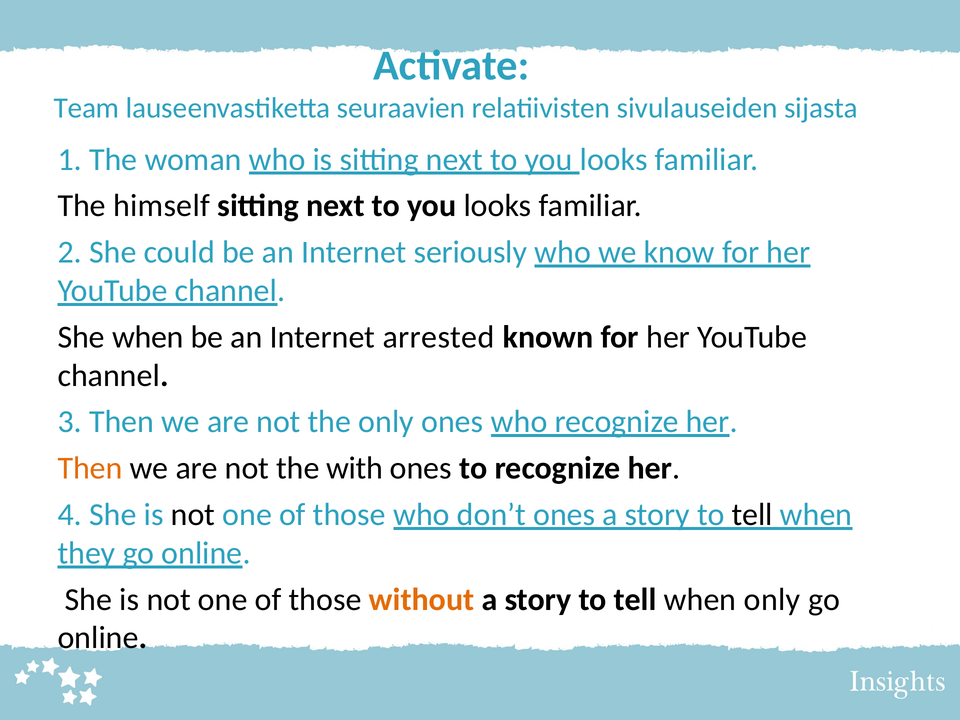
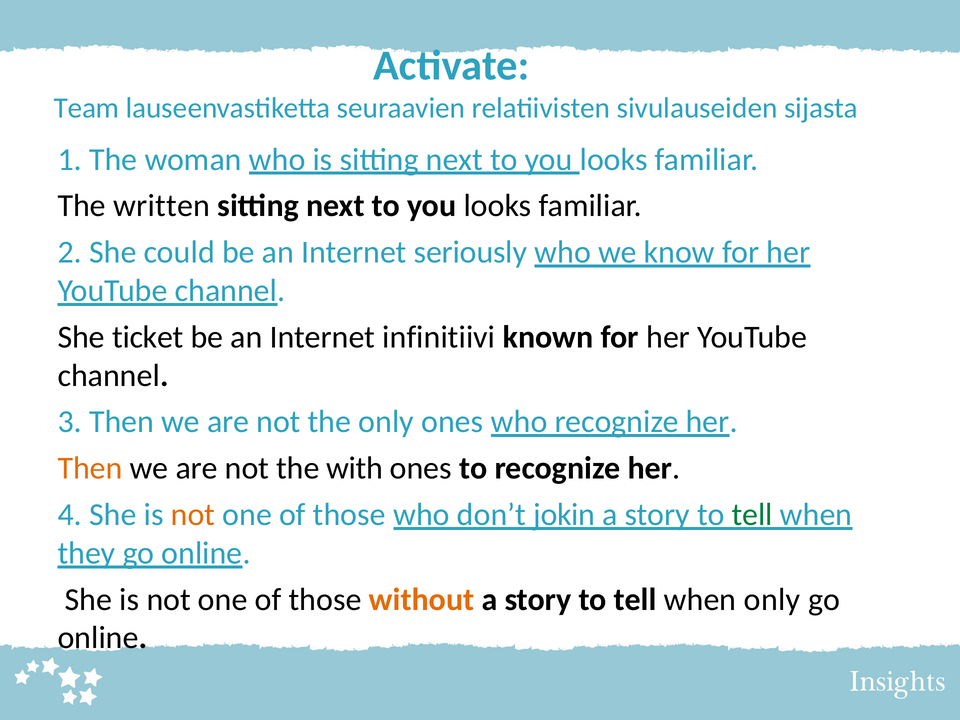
himself: himself -> written
She when: when -> ticket
arrested: arrested -> infinitiivi
not at (193, 515) colour: black -> orange
don’t ones: ones -> jokin
tell at (752, 515) colour: black -> green
